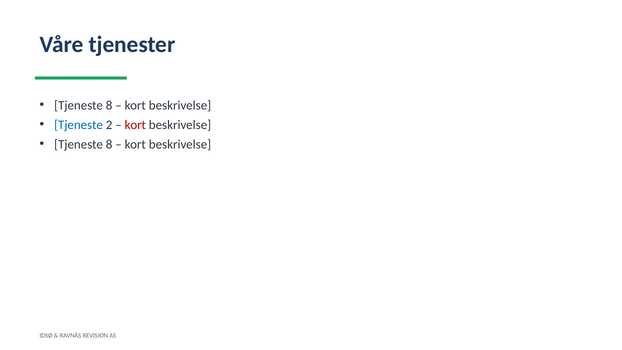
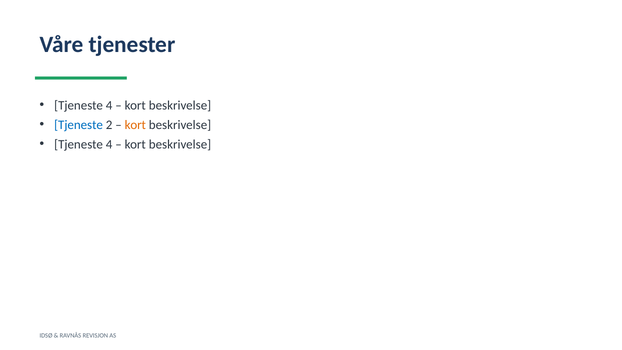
8 at (109, 105): 8 -> 4
kort at (135, 125) colour: red -> orange
8 at (109, 144): 8 -> 4
